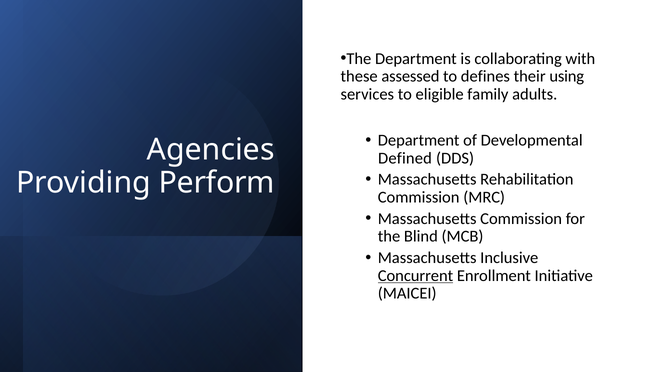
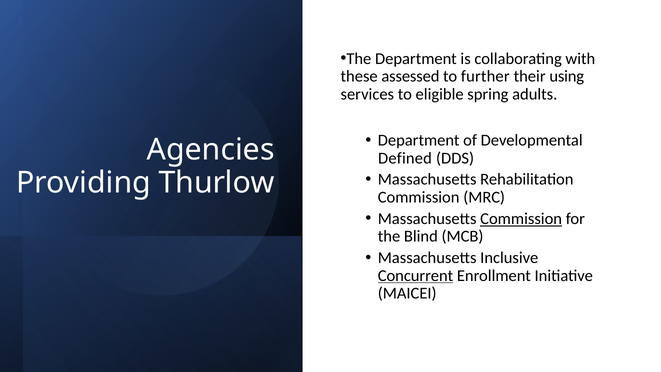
defines: defines -> further
family: family -> spring
Perform: Perform -> Thurlow
Commission at (521, 219) underline: none -> present
